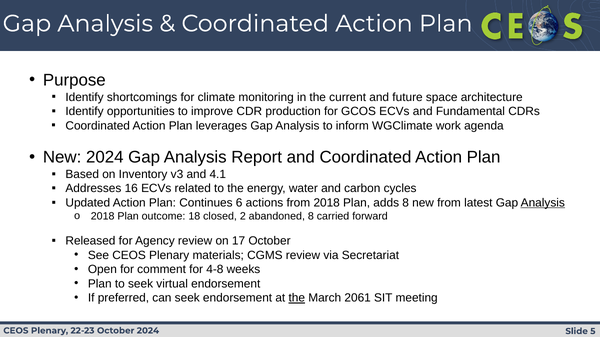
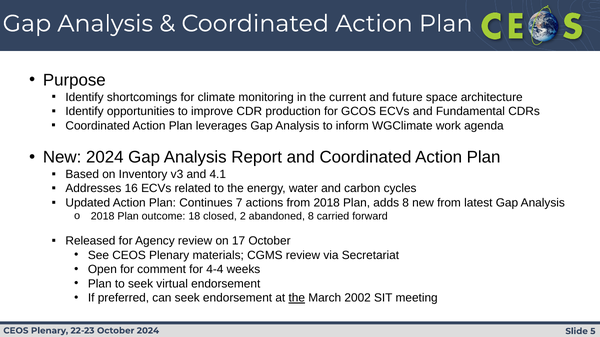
6: 6 -> 7
Analysis at (543, 203) underline: present -> none
4-8: 4-8 -> 4-4
2061: 2061 -> 2002
